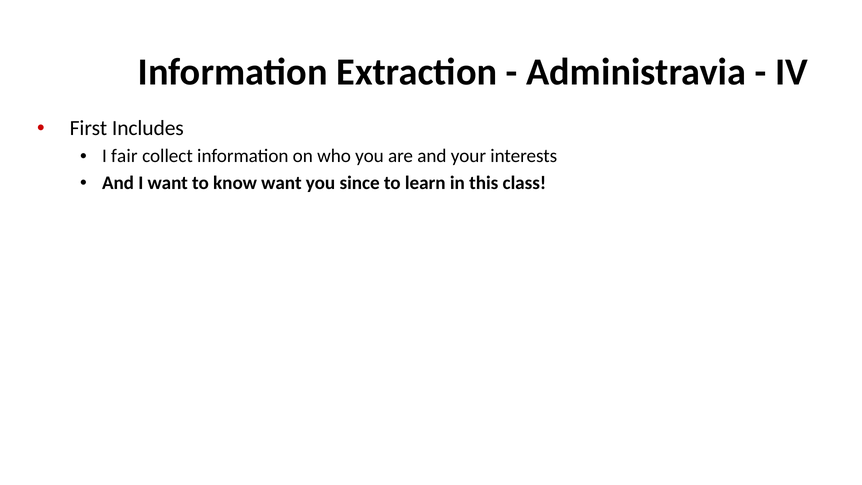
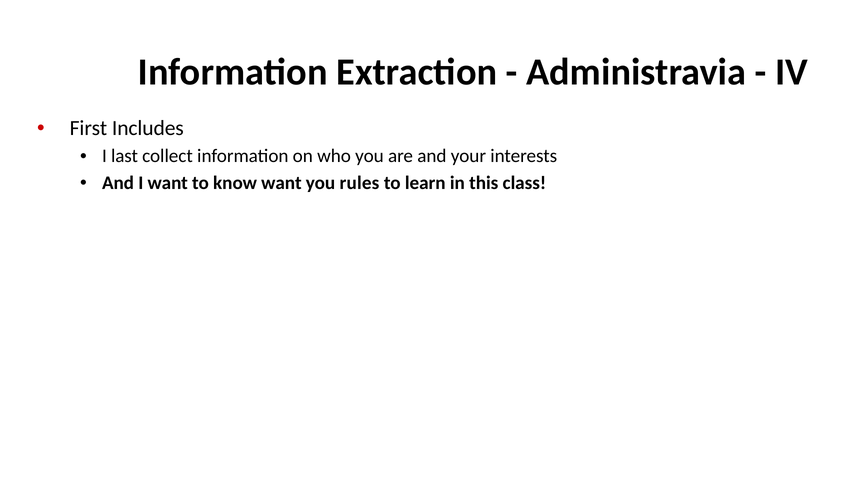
fair: fair -> last
since: since -> rules
